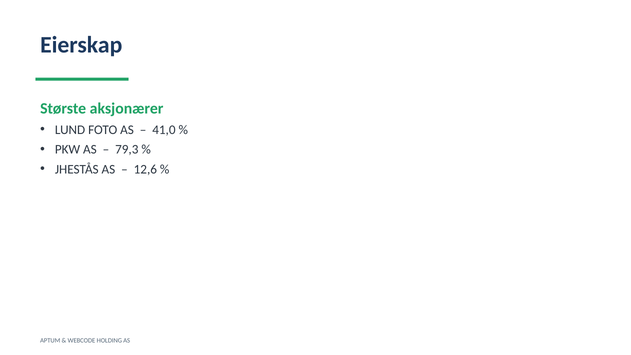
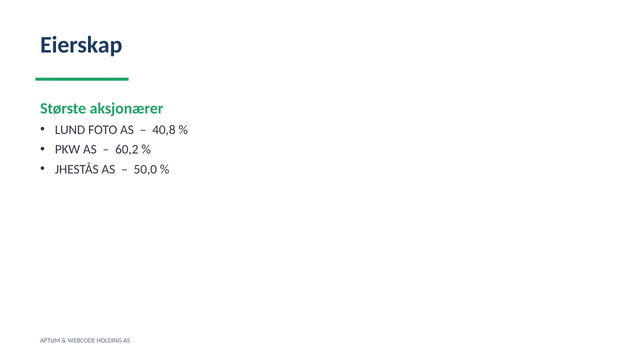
41,0: 41,0 -> 40,8
79,3: 79,3 -> 60,2
12,6: 12,6 -> 50,0
